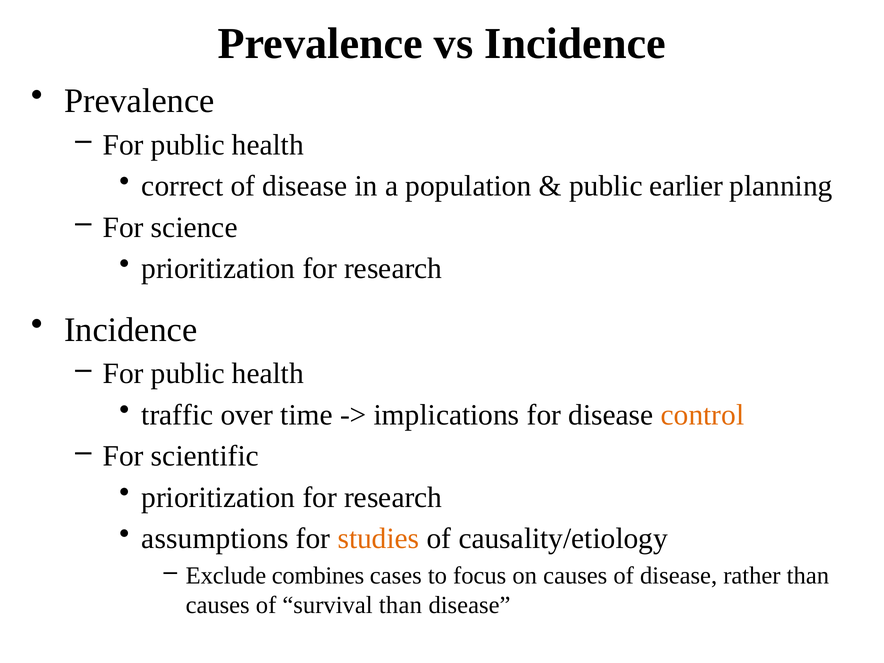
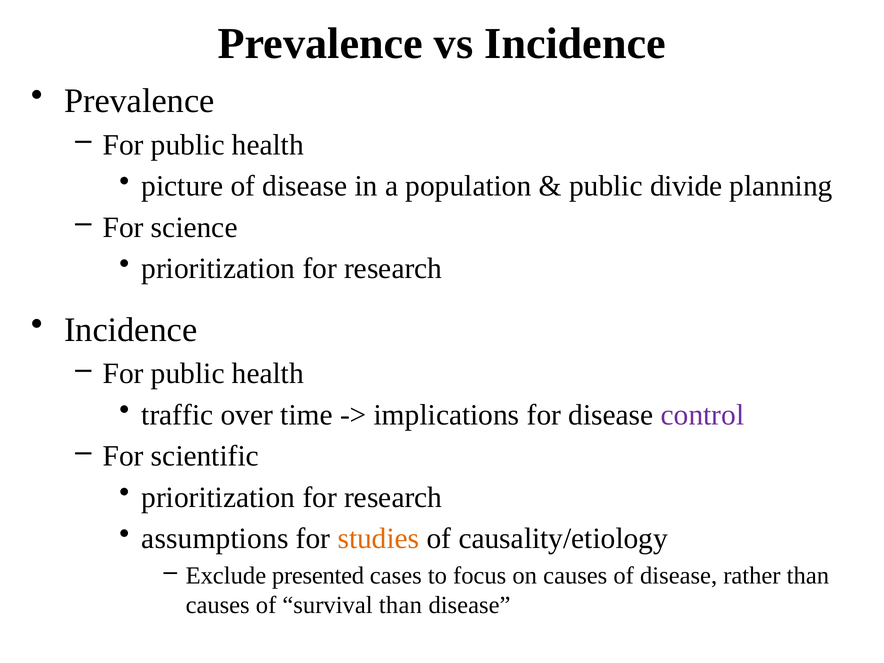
correct: correct -> picture
earlier: earlier -> divide
control colour: orange -> purple
combines: combines -> presented
